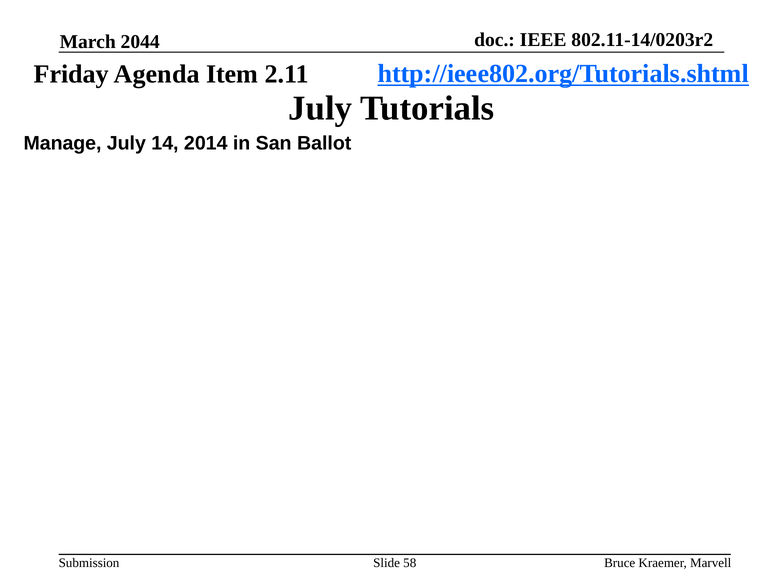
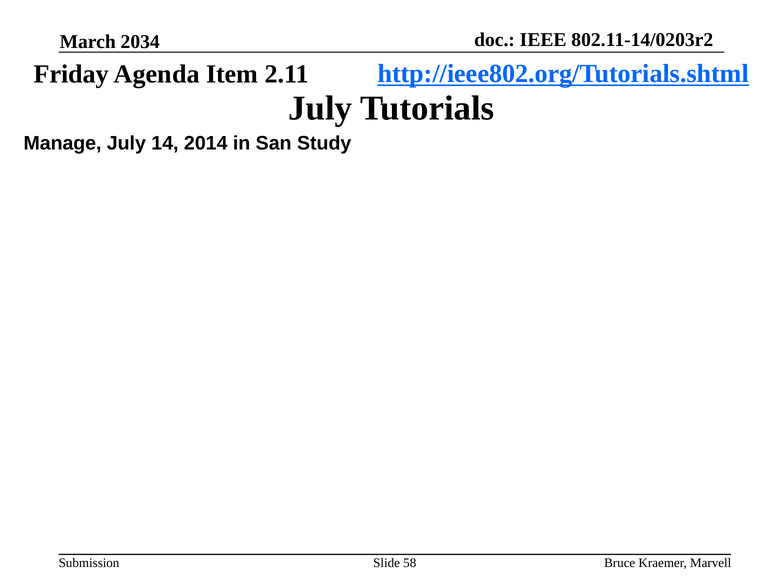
2044: 2044 -> 2034
Ballot: Ballot -> Study
